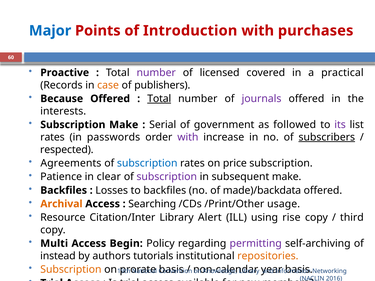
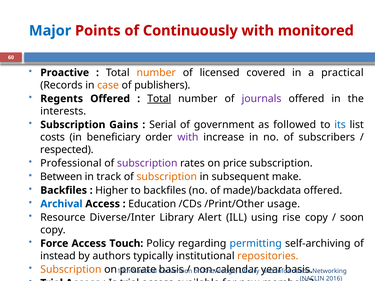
Introduction: Introduction -> Continuously
purchases: purchases -> monitored
number at (156, 73) colour: purple -> orange
Because: Because -> Regents
Subscription Make: Make -> Gains
its colour: purple -> blue
rates at (52, 137): rates -> costs
passwords: passwords -> beneficiary
subscribers underline: present -> none
Agreements: Agreements -> Professional
subscription at (147, 163) colour: blue -> purple
Patience: Patience -> Between
clear: clear -> track
subscription at (167, 177) colour: purple -> orange
Losses: Losses -> Higher
Archival colour: orange -> blue
Searching: Searching -> Education
Citation/Inter: Citation/Inter -> Diverse/Inter
third: third -> soon
Multi: Multi -> Force
Begin: Begin -> Touch
permitting colour: purple -> blue
tutorials: tutorials -> typically
